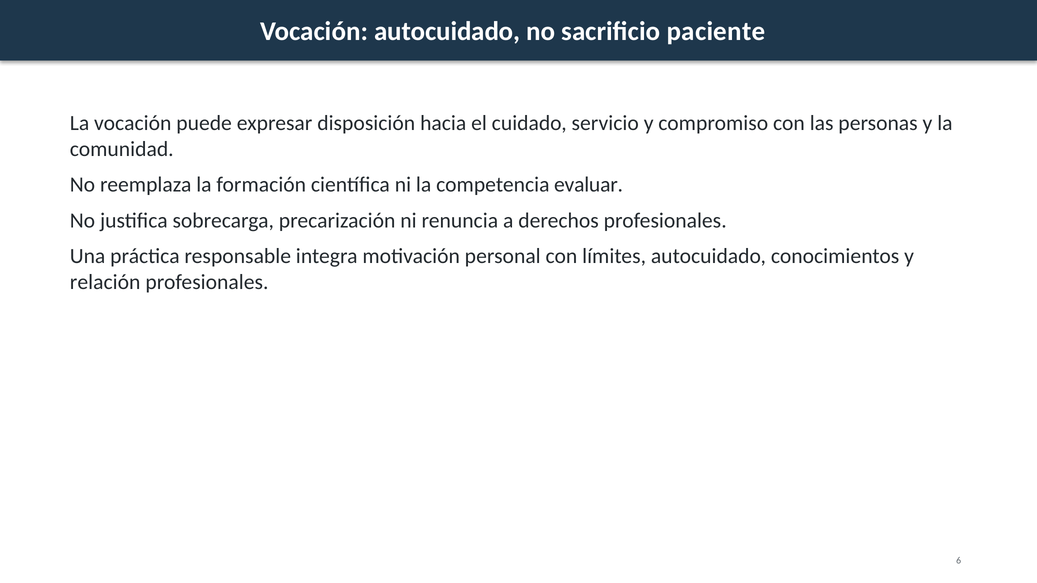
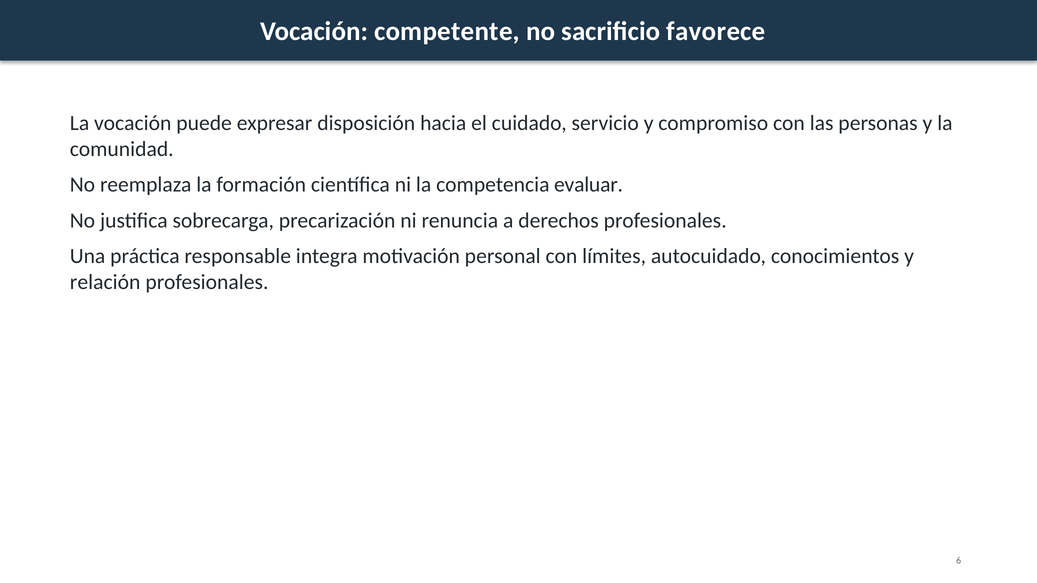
Vocación autocuidado: autocuidado -> competente
paciente: paciente -> favorece
